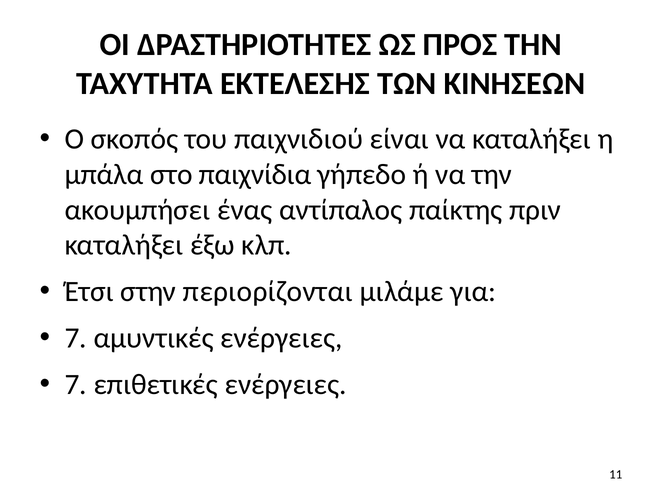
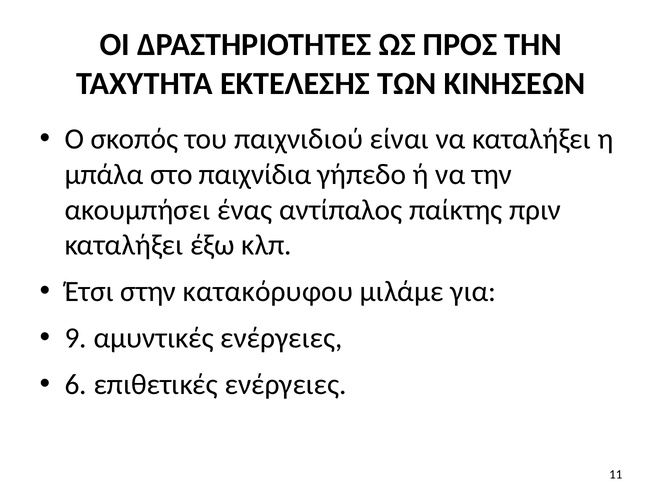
περιορίζονται: περιορίζονται -> κατακόρυφου
7 at (76, 338): 7 -> 9
7 at (76, 384): 7 -> 6
